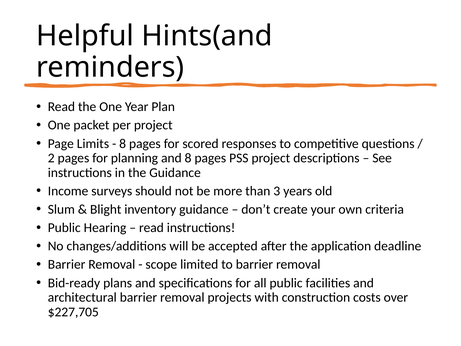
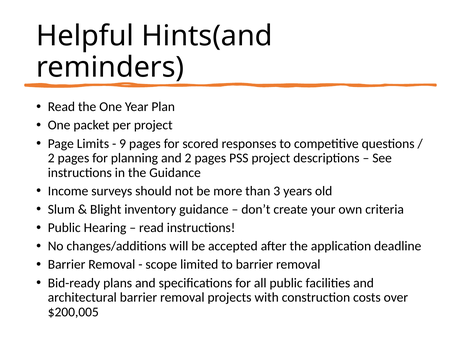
8 at (123, 143): 8 -> 9
and 8: 8 -> 2
$227,705: $227,705 -> $200,005
